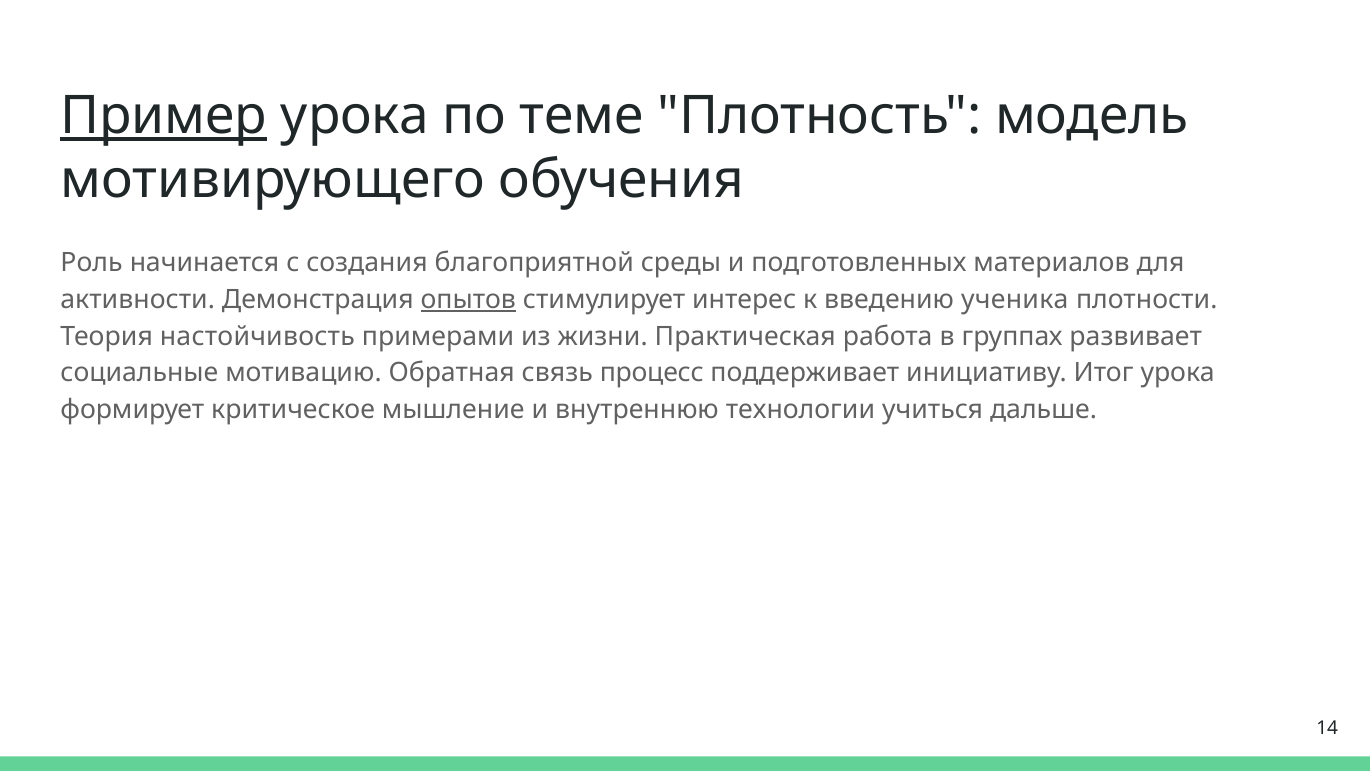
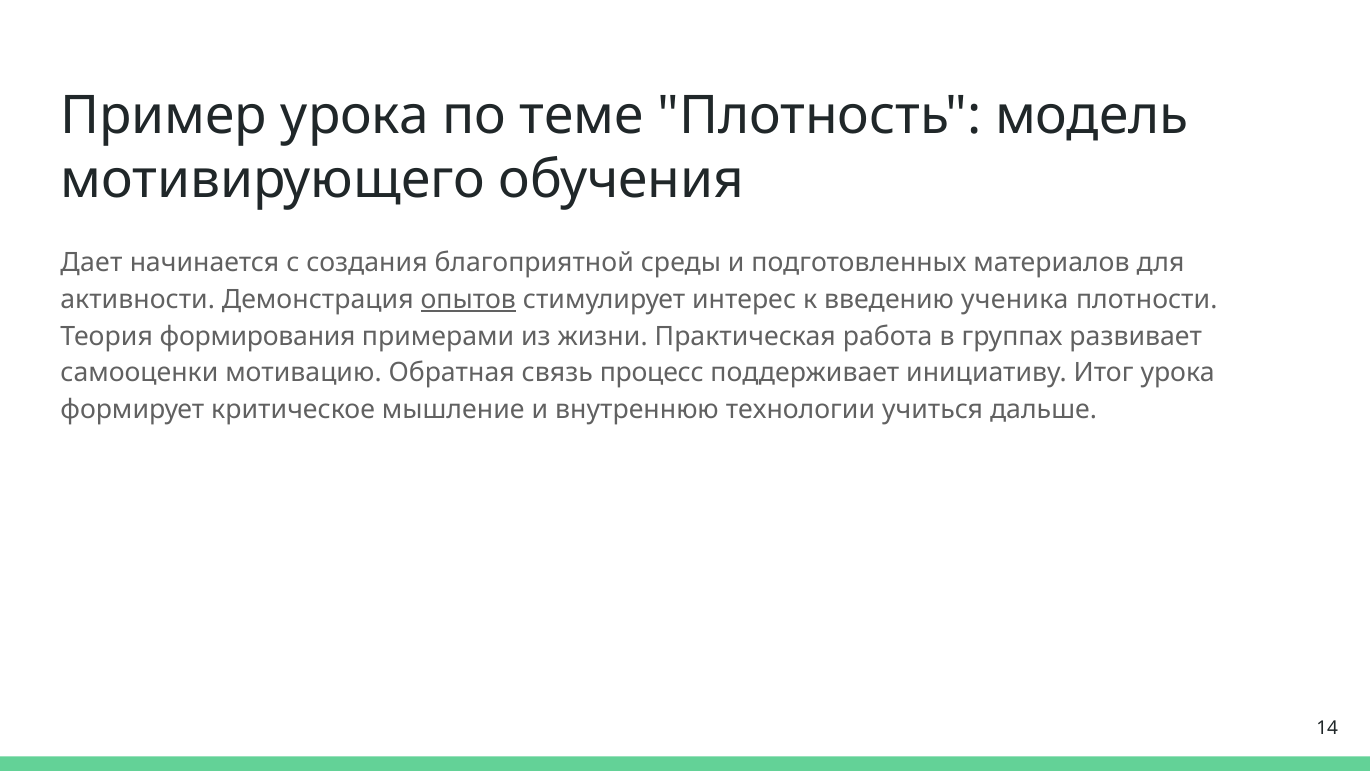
Пример underline: present -> none
Роль: Роль -> Дает
настойчивость: настойчивость -> формирования
социальные: социальные -> самооценки
